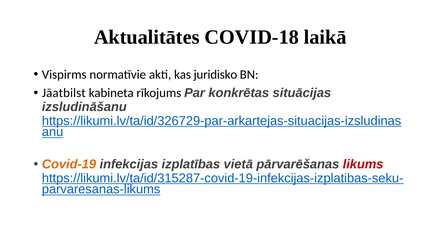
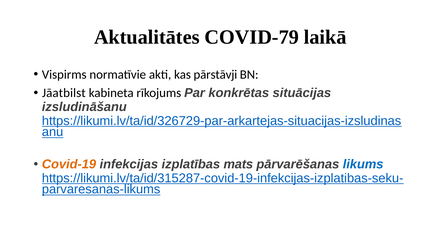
COVID-18: COVID-18 -> COVID-79
juridisko: juridisko -> pārstāvji
vietā: vietā -> mats
likums colour: red -> blue
